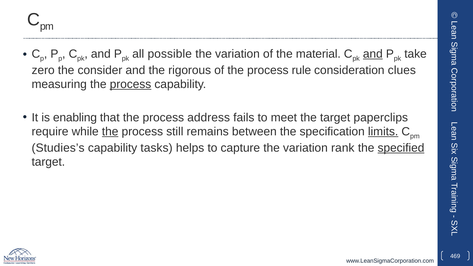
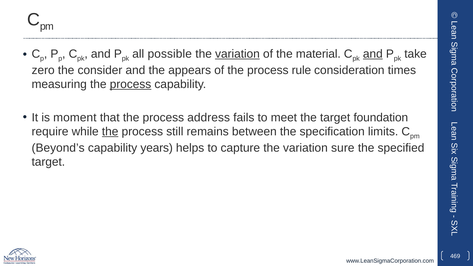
variation at (237, 54) underline: none -> present
rigorous: rigorous -> appears
clues: clues -> times
enabling: enabling -> moment
paperclips: paperclips -> foundation
limits underline: present -> none
Studies’s: Studies’s -> Beyond’s
tasks: tasks -> years
rank: rank -> sure
specified underline: present -> none
